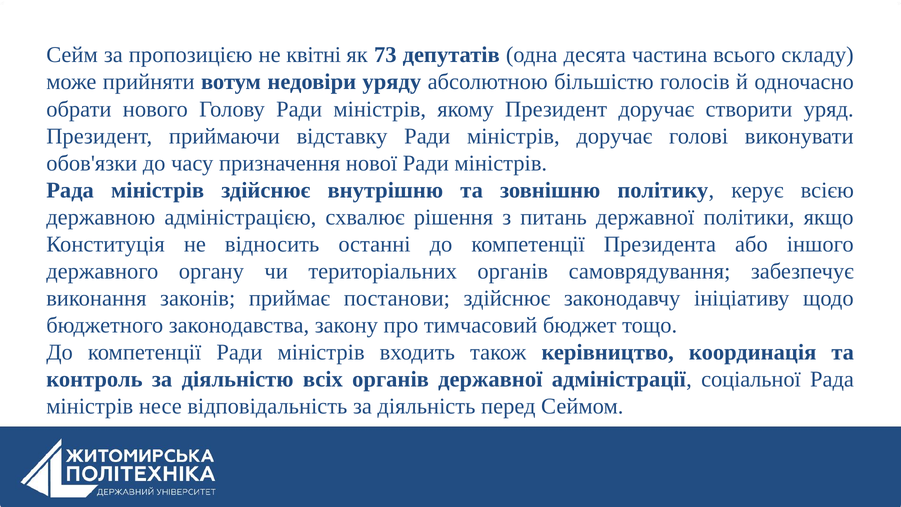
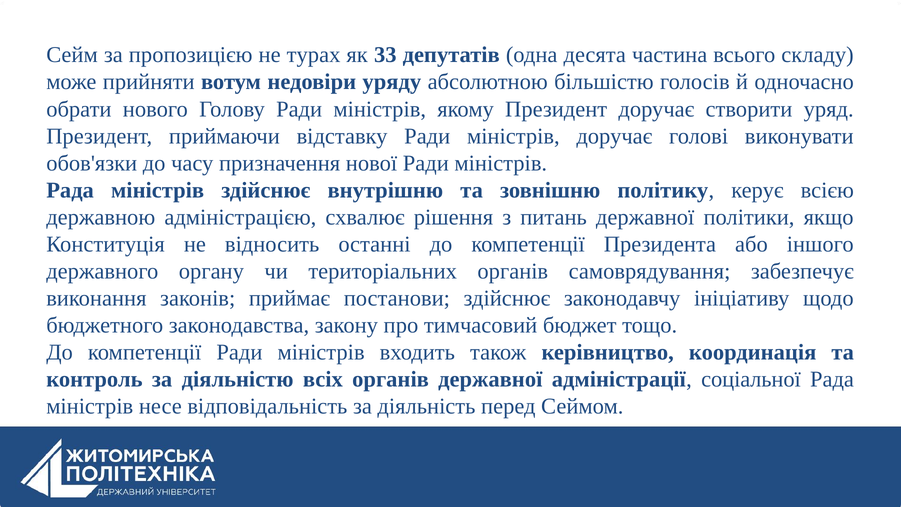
квітні: квітні -> турах
73: 73 -> 33
